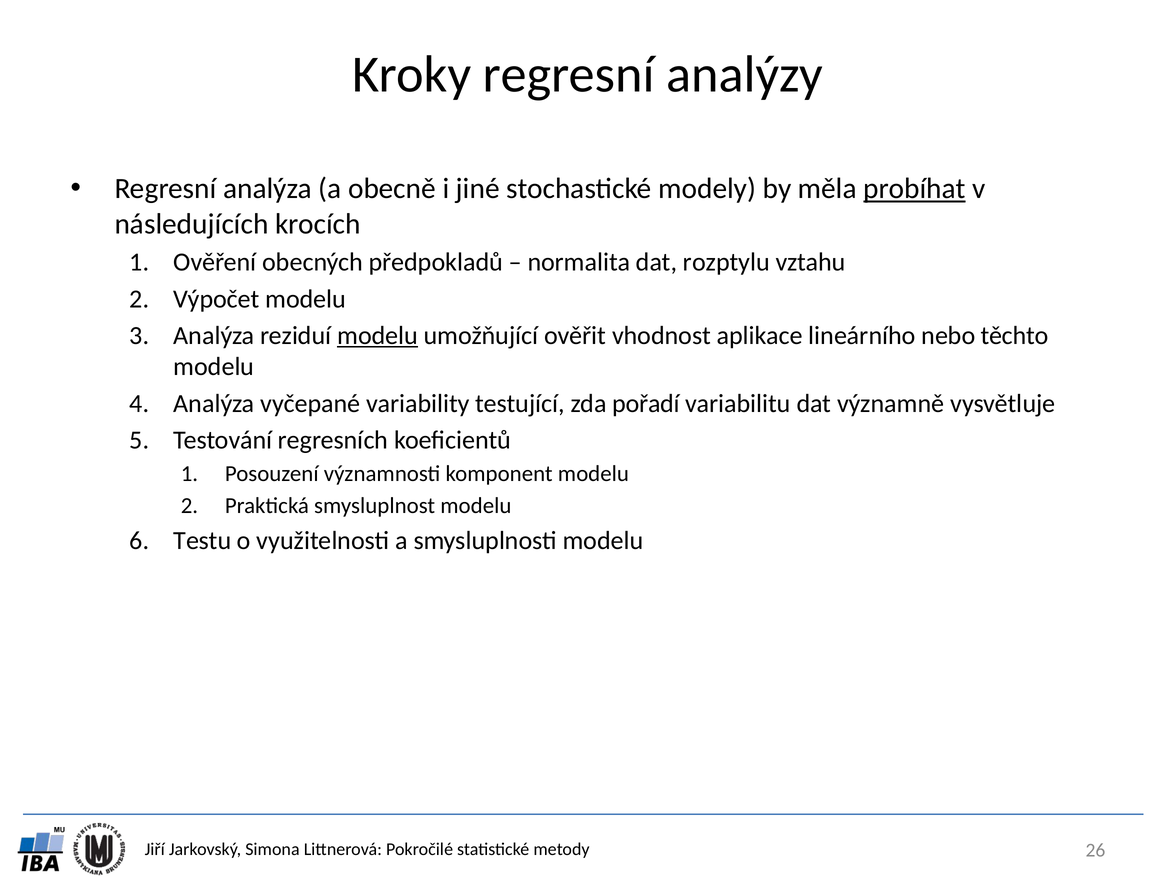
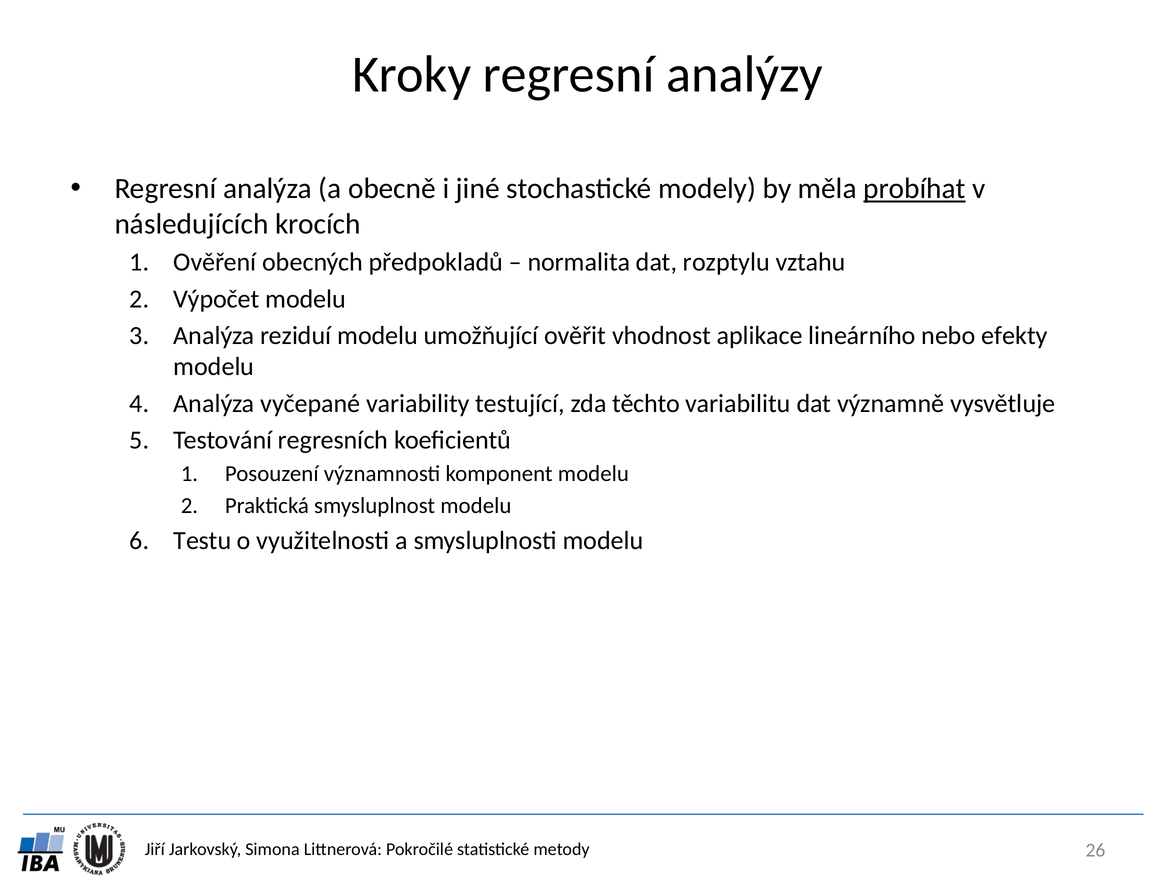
modelu at (378, 335) underline: present -> none
těchto: těchto -> efekty
pořadí: pořadí -> těchto
